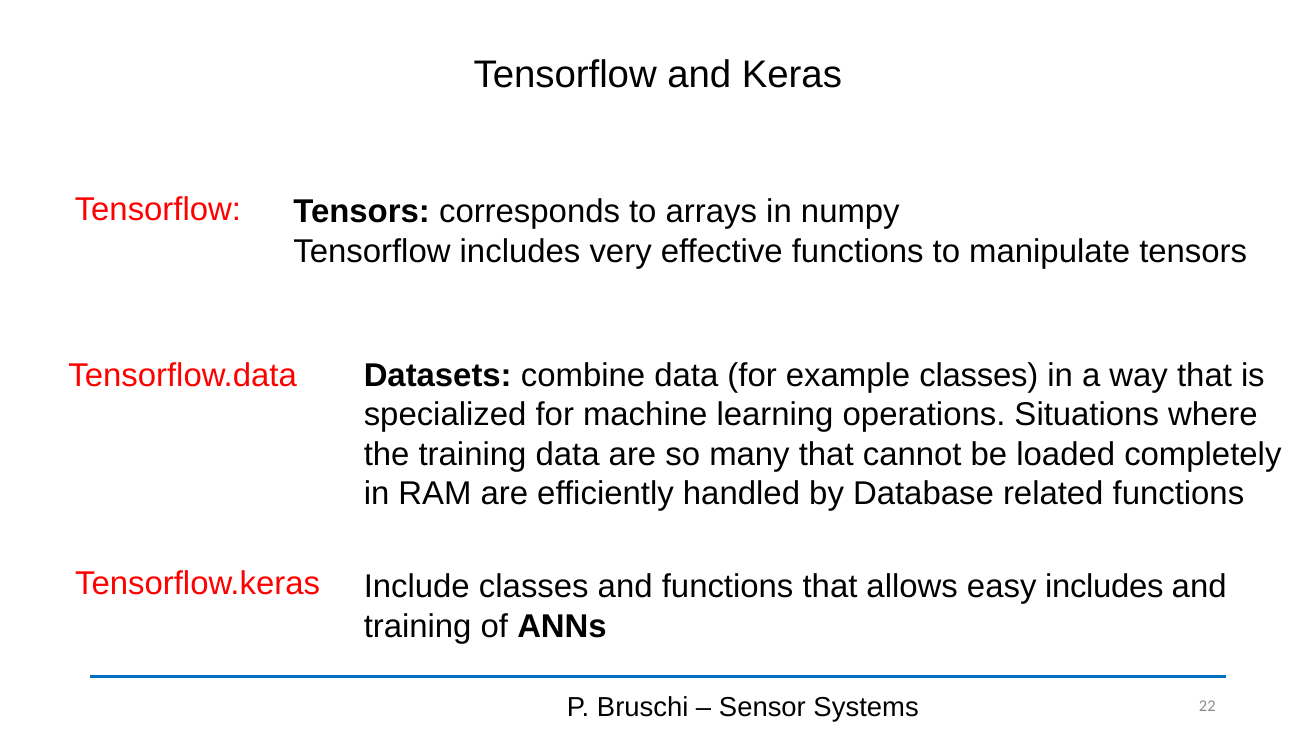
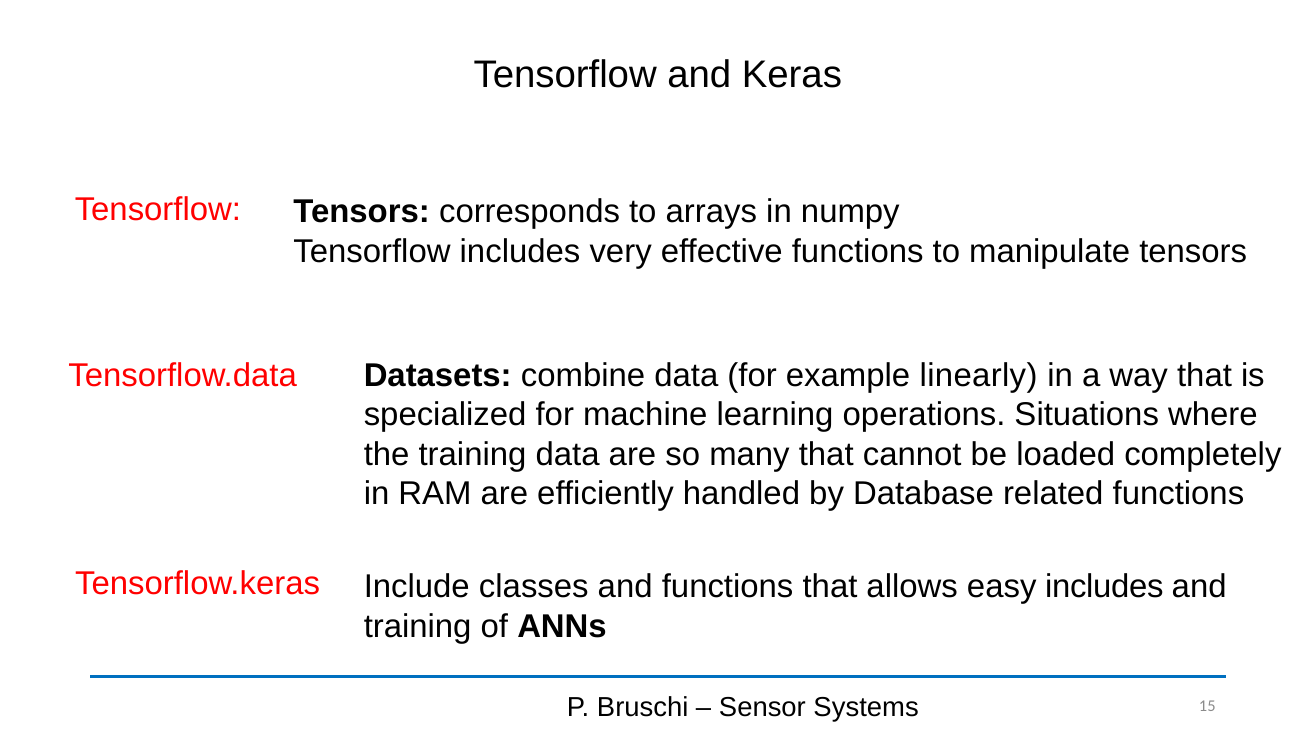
example classes: classes -> linearly
22: 22 -> 15
